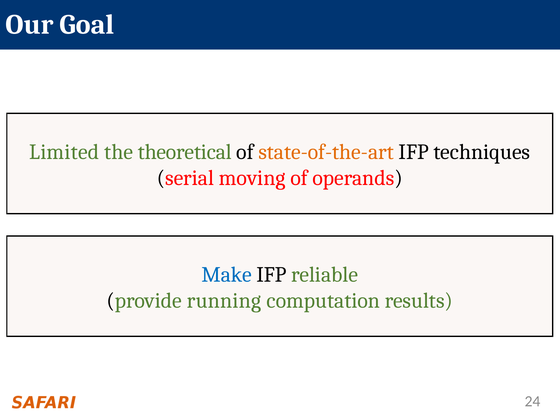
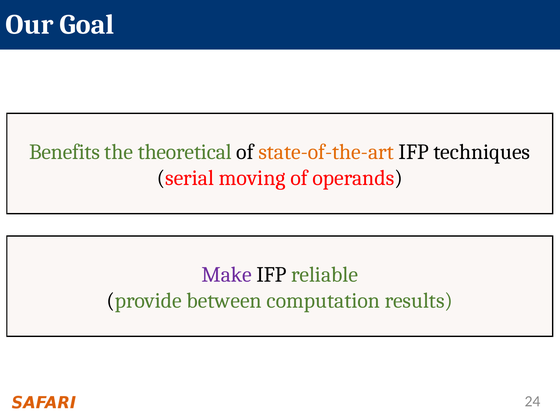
Limited: Limited -> Benefits
Make colour: blue -> purple
running: running -> between
